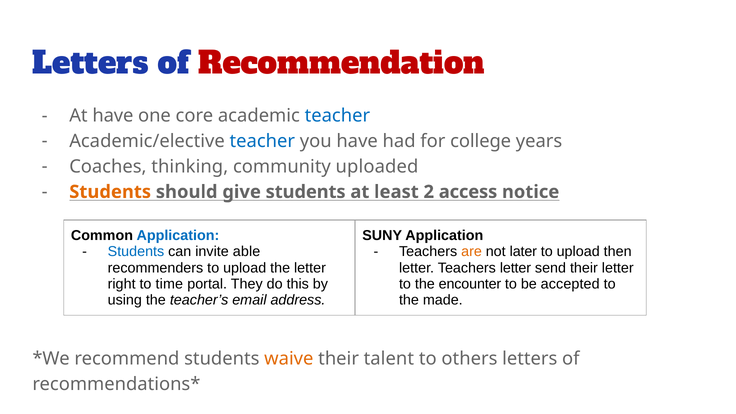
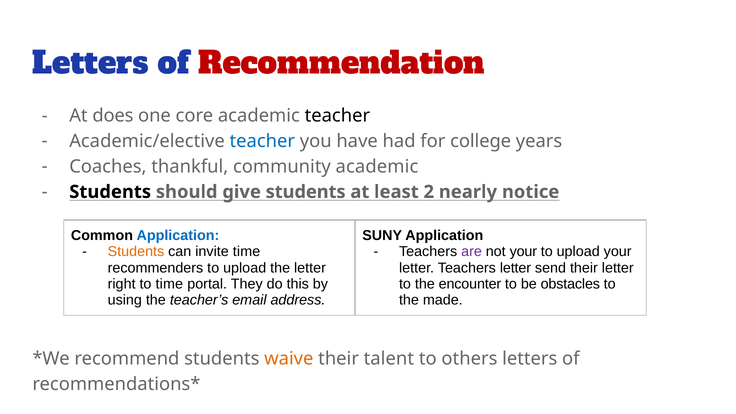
At have: have -> does
teacher at (337, 116) colour: blue -> black
thinking: thinking -> thankful
community uploaded: uploaded -> academic
Students at (110, 192) colour: orange -> black
access: access -> nearly
Students at (136, 252) colour: blue -> orange
invite able: able -> time
are colour: orange -> purple
not later: later -> your
upload then: then -> your
accepted: accepted -> obstacles
